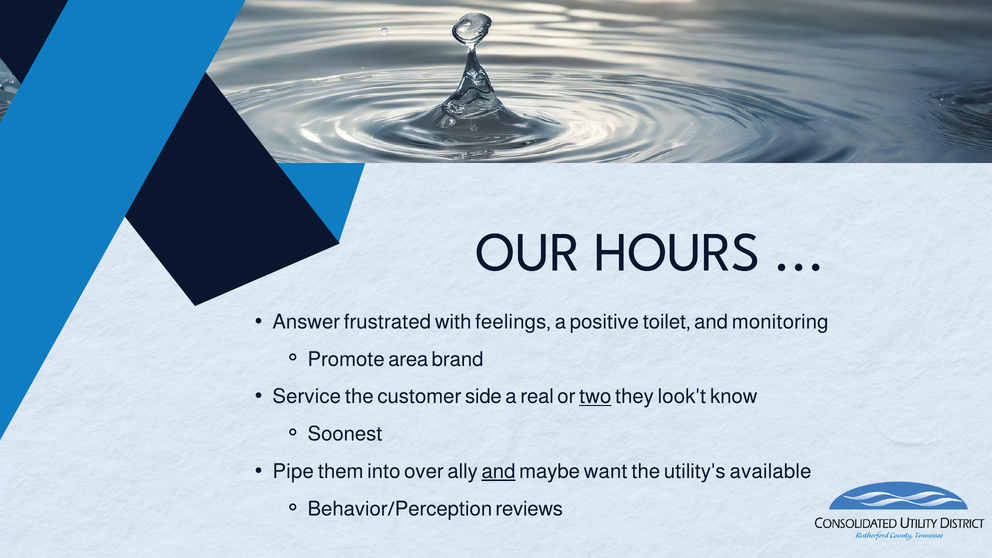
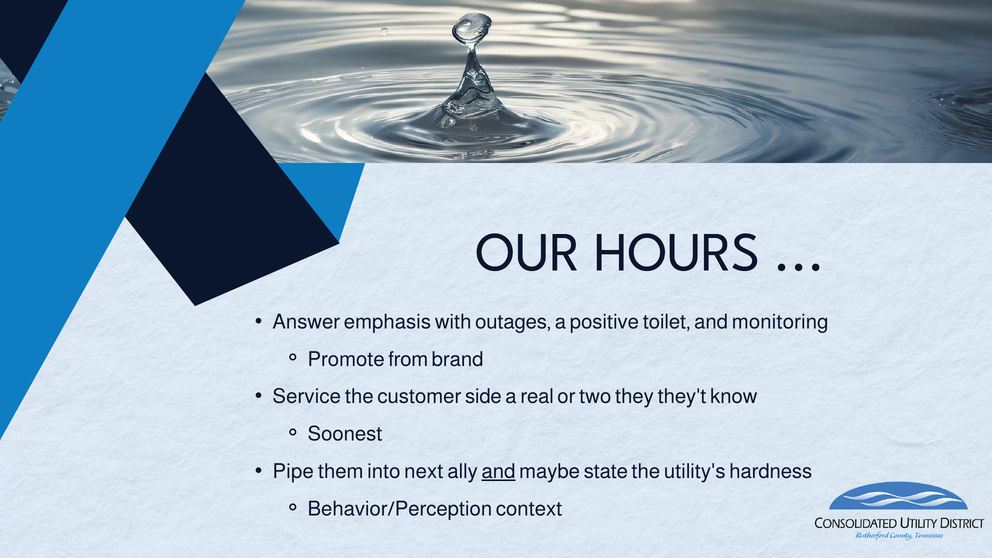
frustrated: frustrated -> emphasis
feelings: feelings -> outages
area: area -> from
two underline: present -> none
look't: look't -> they't
over: over -> next
want: want -> state
available: available -> hardness
reviews: reviews -> context
